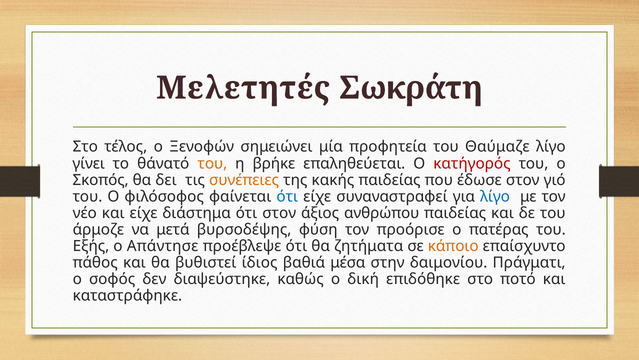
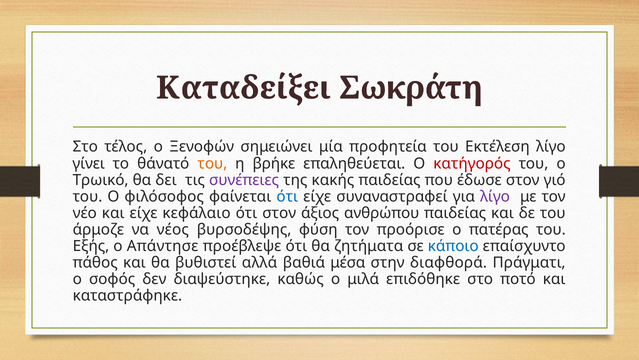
Μελετητές: Μελετητές -> Καταδείξει
Θαύμαζε: Θαύμαζε -> Εκτέλεση
Σκοπός: Σκοπός -> Τρωικό
συνέπειες colour: orange -> purple
λίγο at (495, 196) colour: blue -> purple
διάστημα: διάστημα -> κεφάλαιο
μετά: μετά -> νέος
κάποιο colour: orange -> blue
ίδιος: ίδιος -> αλλά
δαιμονίου: δαιμονίου -> διαφθορά
δική: δική -> μιλά
